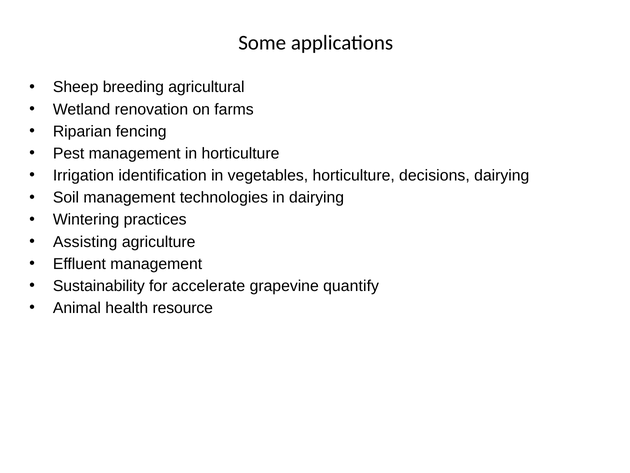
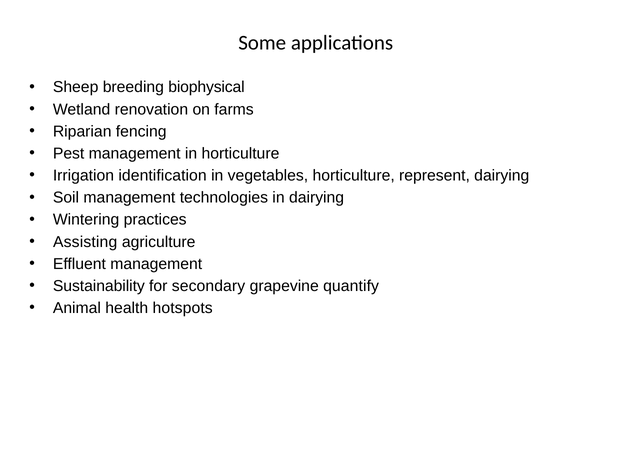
agricultural: agricultural -> biophysical
decisions: decisions -> represent
accelerate: accelerate -> secondary
resource: resource -> hotspots
